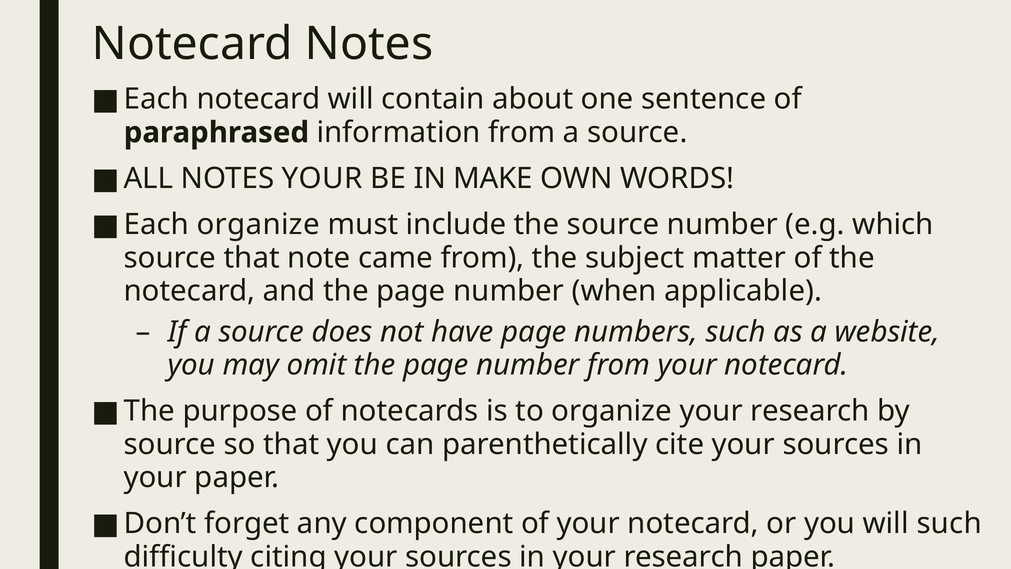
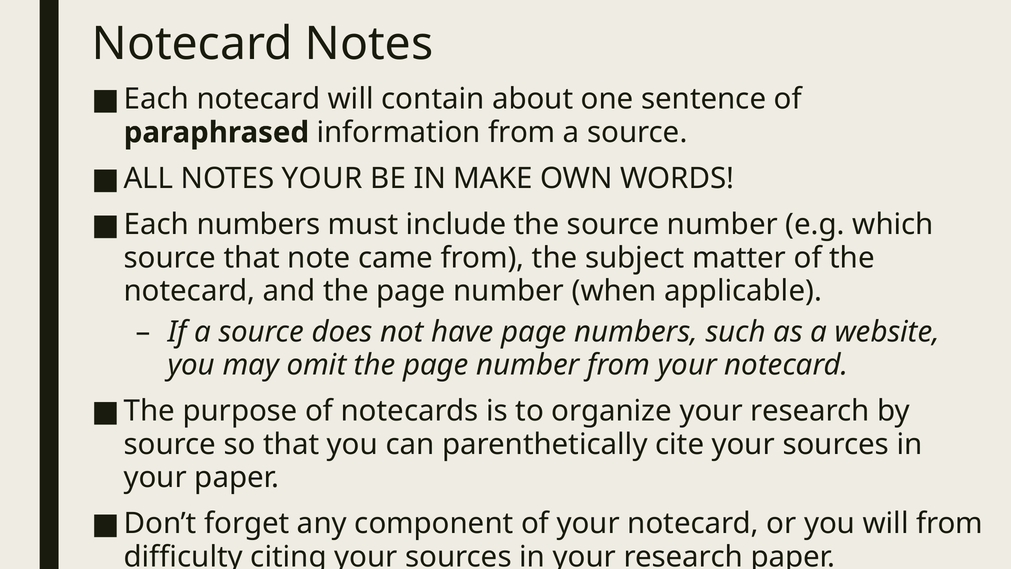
Each organize: organize -> numbers
will such: such -> from
